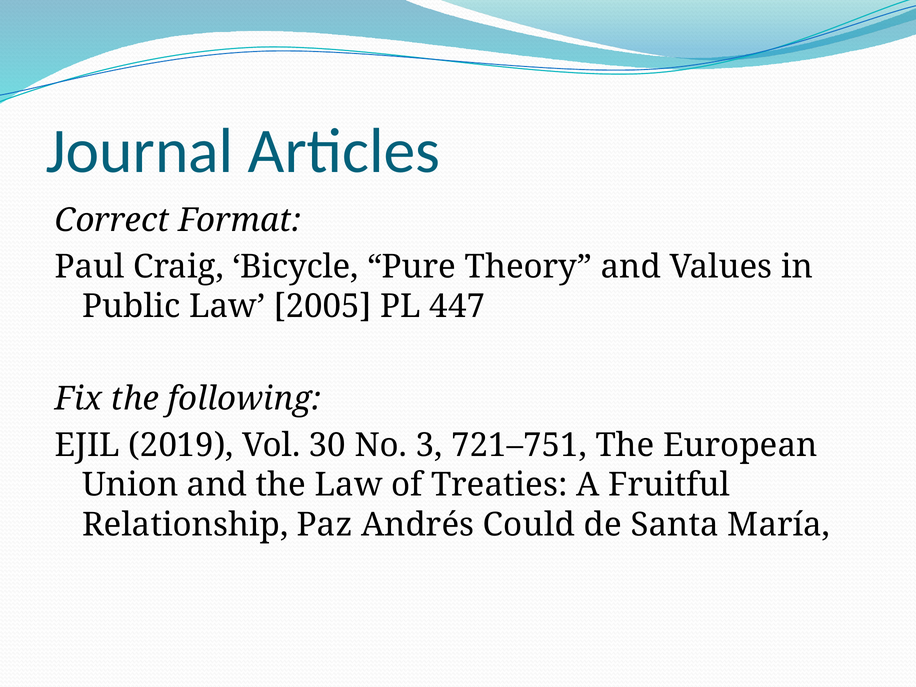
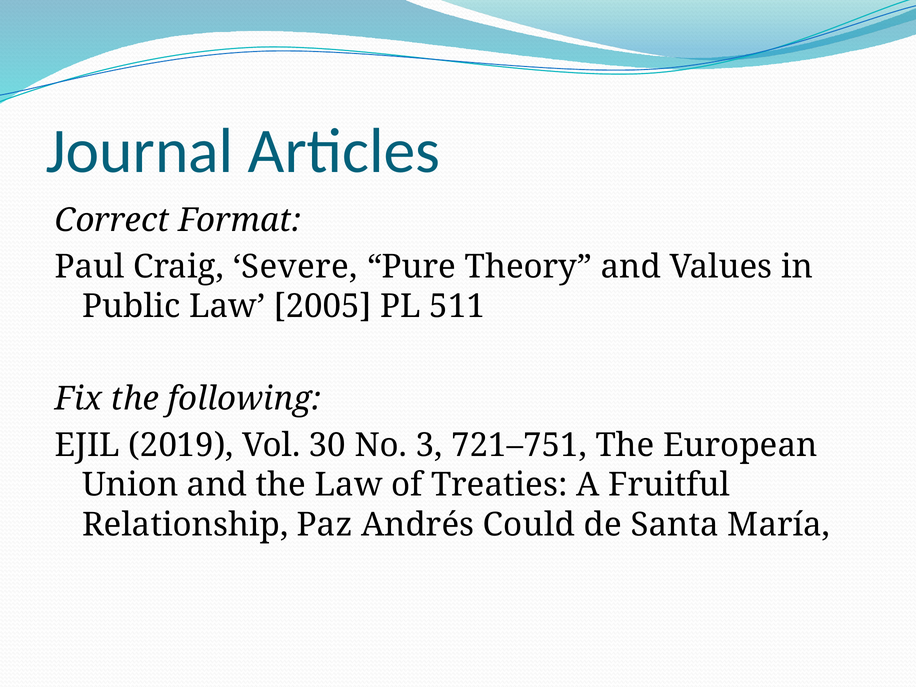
Bicycle: Bicycle -> Severe
447: 447 -> 511
